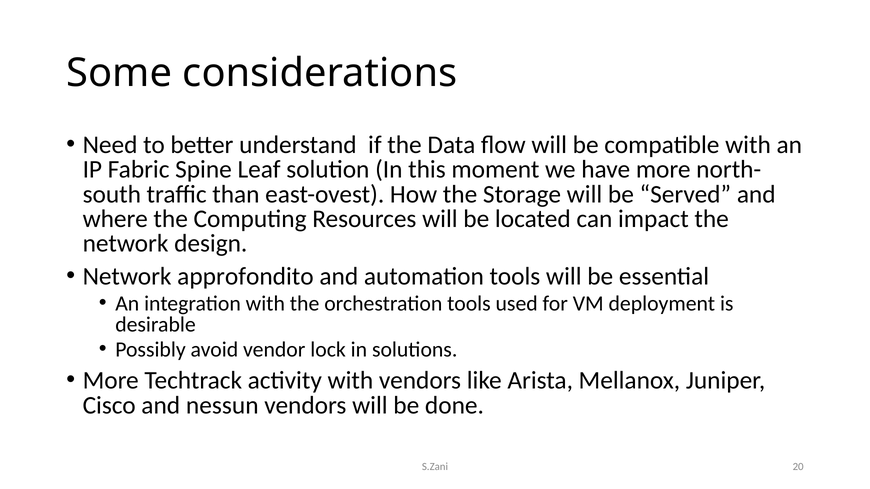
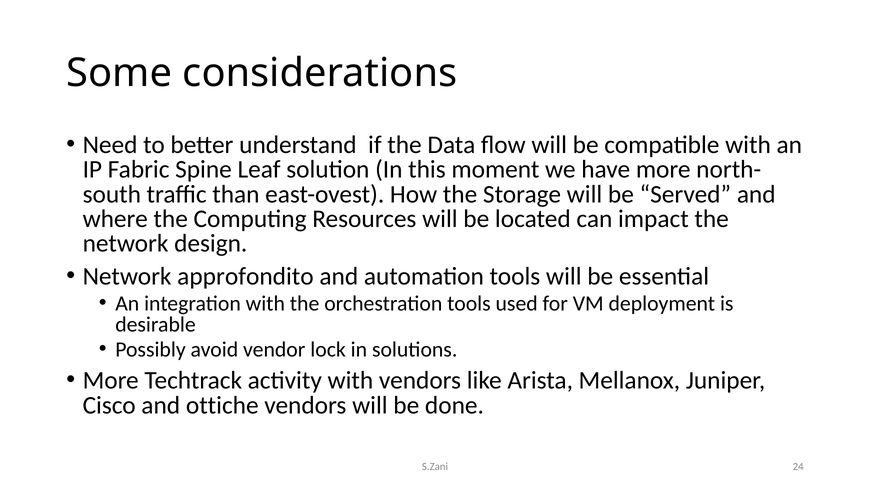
nessun: nessun -> ottiche
20: 20 -> 24
